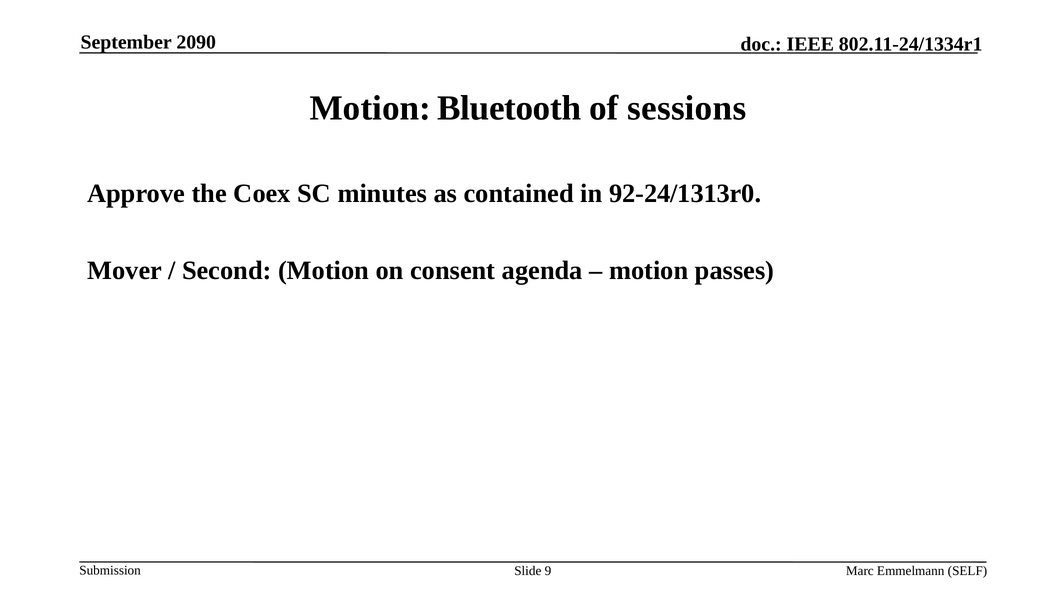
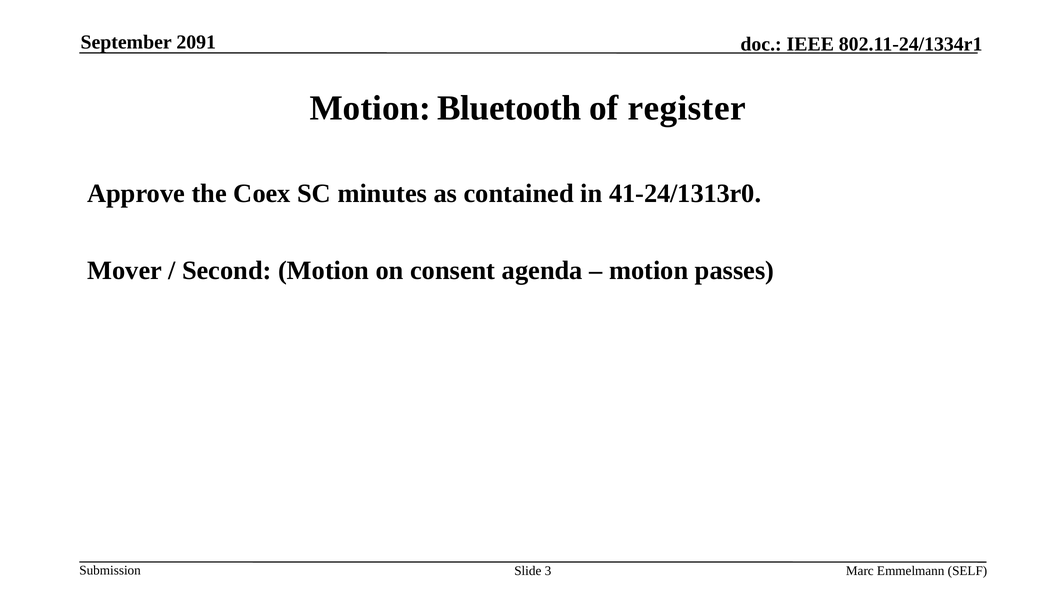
2090: 2090 -> 2091
sessions: sessions -> register
92-24/1313r0: 92-24/1313r0 -> 41-24/1313r0
9: 9 -> 3
